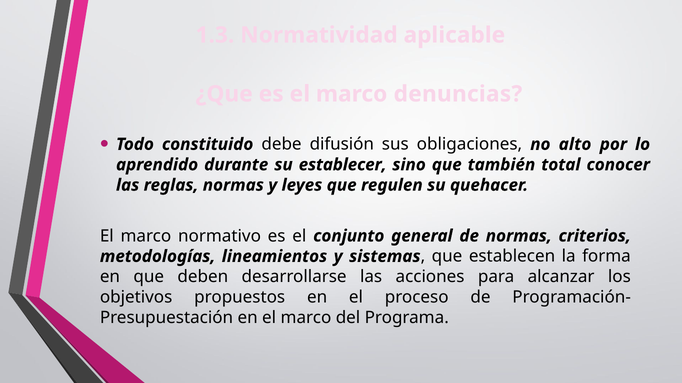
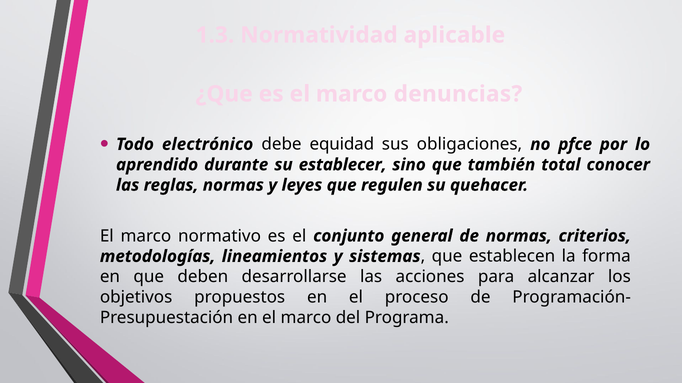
constituido: constituido -> electrónico
difusión: difusión -> equidad
alto: alto -> pfce
